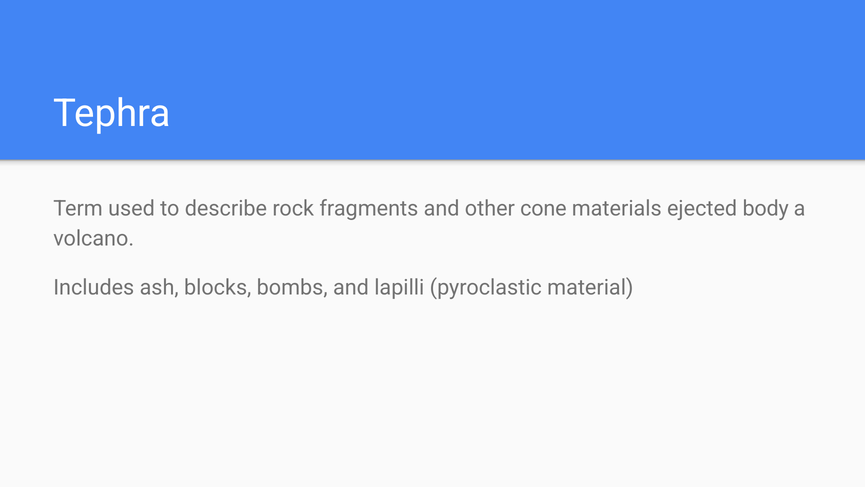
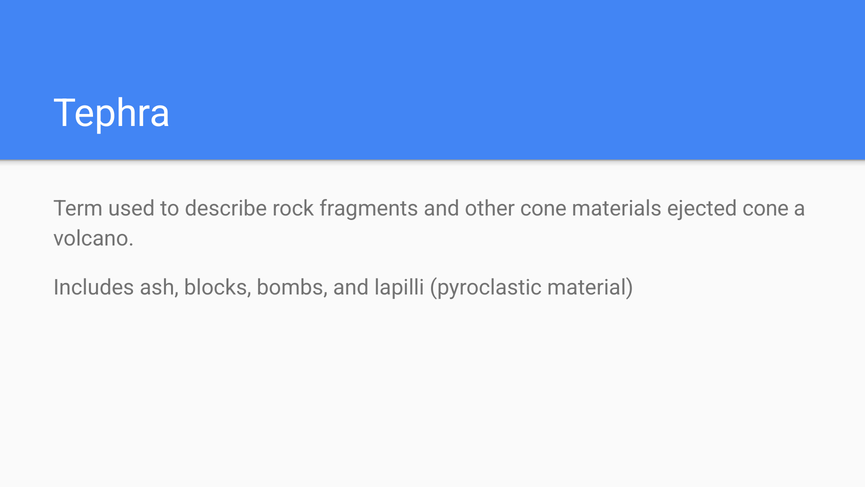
ejected body: body -> cone
